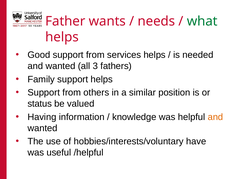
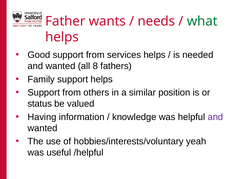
3: 3 -> 8
and at (215, 117) colour: orange -> purple
have: have -> yeah
